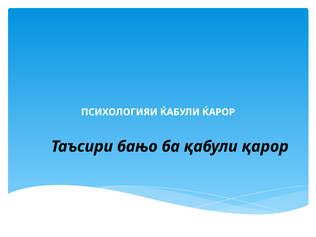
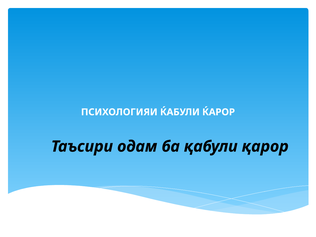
бањо: бањо -> одам
